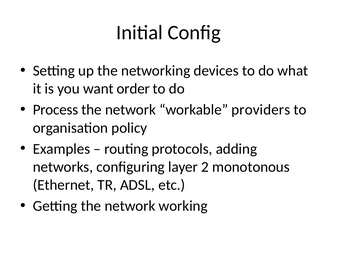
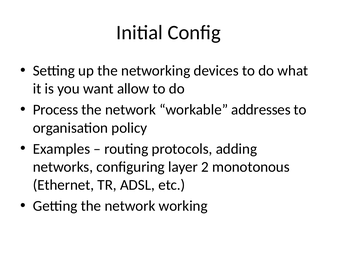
order: order -> allow
providers: providers -> addresses
